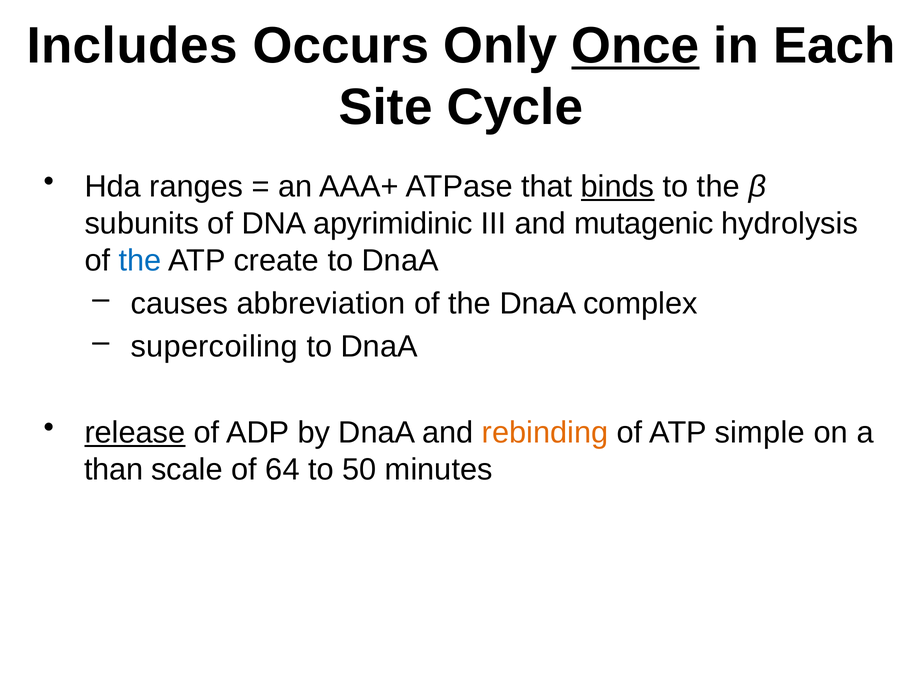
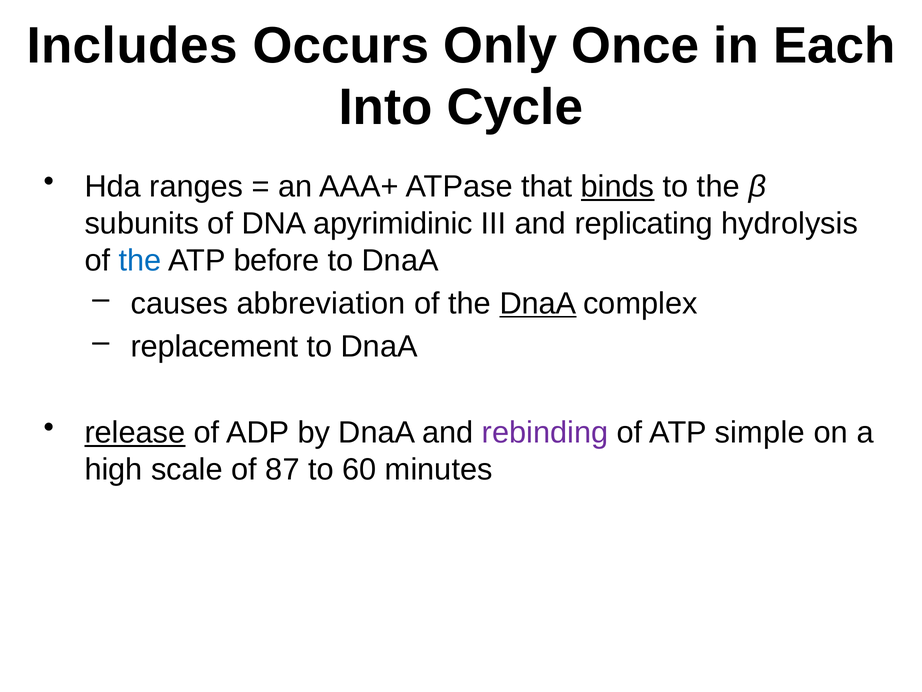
Once underline: present -> none
Site: Site -> Into
mutagenic: mutagenic -> replicating
create: create -> before
DnaA at (538, 303) underline: none -> present
supercoiling: supercoiling -> replacement
rebinding colour: orange -> purple
than: than -> high
64: 64 -> 87
50: 50 -> 60
